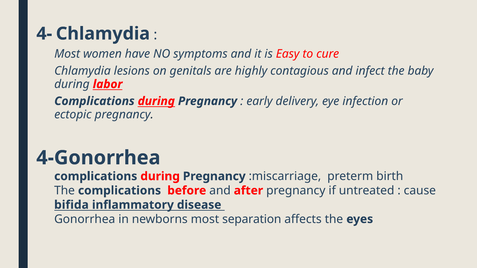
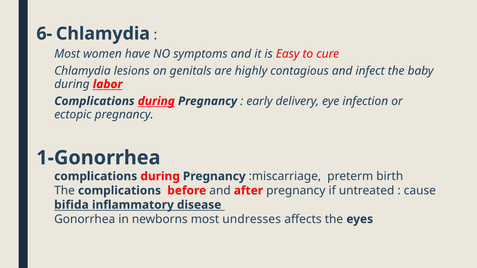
4-: 4- -> 6-
4-Gonorrhea: 4-Gonorrhea -> 1-Gonorrhea
separation: separation -> undresses
